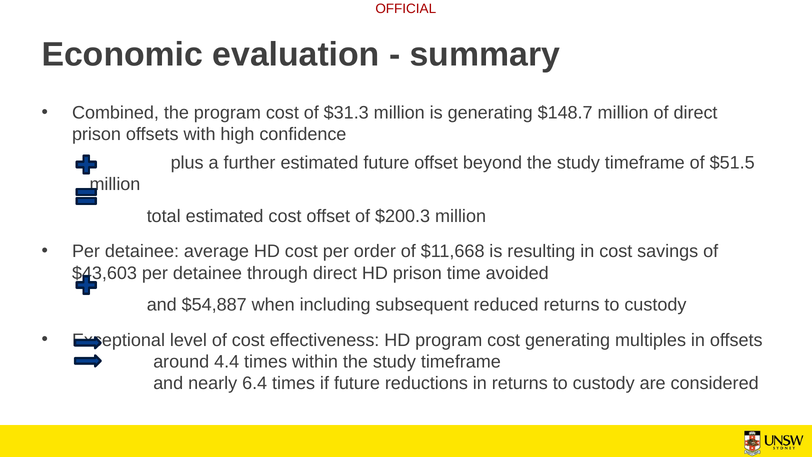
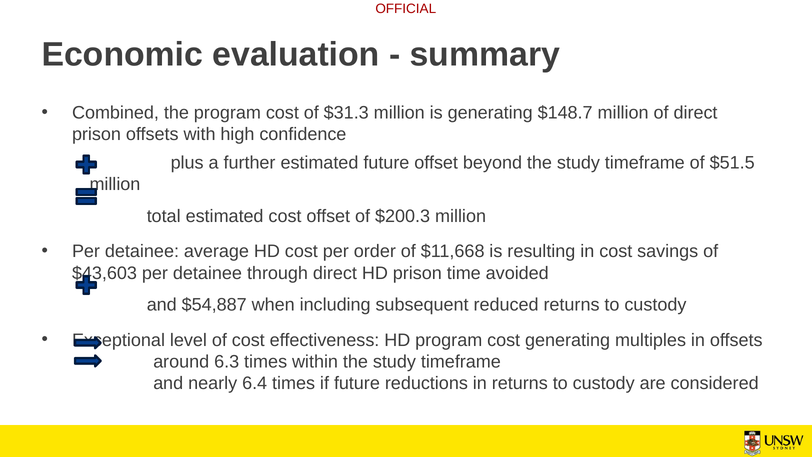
4.4: 4.4 -> 6.3
